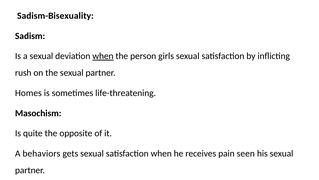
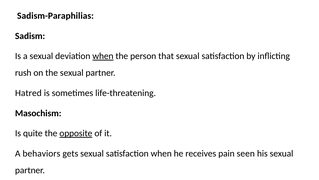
Sadism-Bisexuality: Sadism-Bisexuality -> Sadism-Paraphilias
girls: girls -> that
Homes: Homes -> Hatred
opposite underline: none -> present
